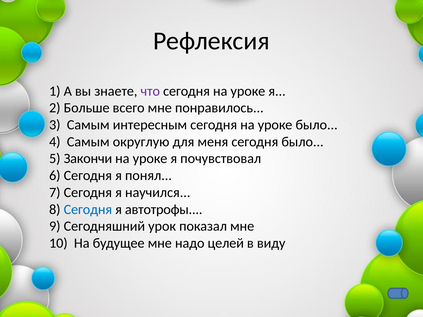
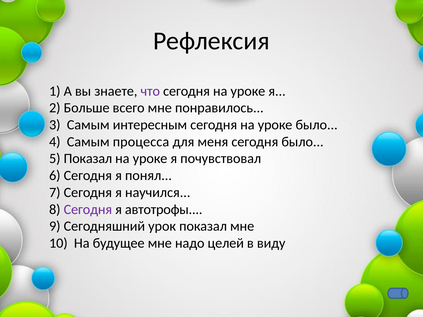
округлую: округлую -> процесса
5 Закончи: Закончи -> Показал
Сегодня at (88, 210) colour: blue -> purple
